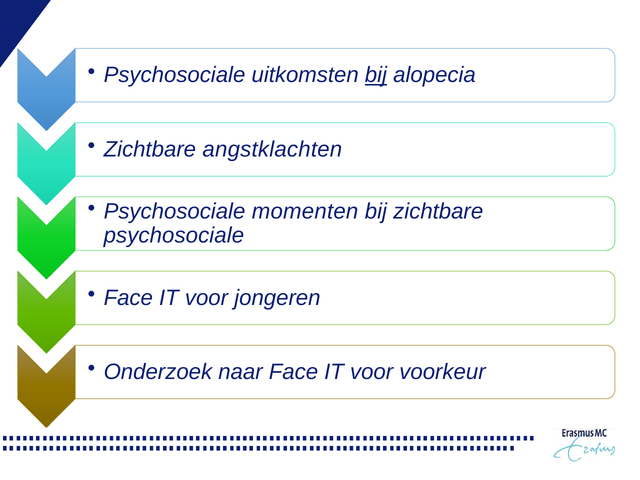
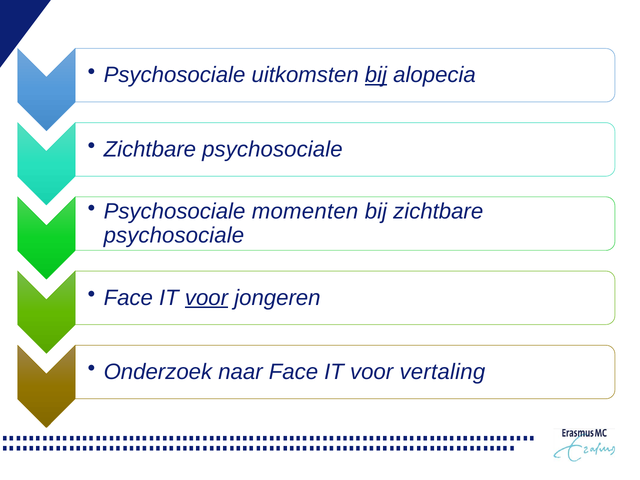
angstklachten at (272, 149): angstklachten -> psychosociale
voor at (207, 298) underline: none -> present
voorkeur: voorkeur -> vertaling
